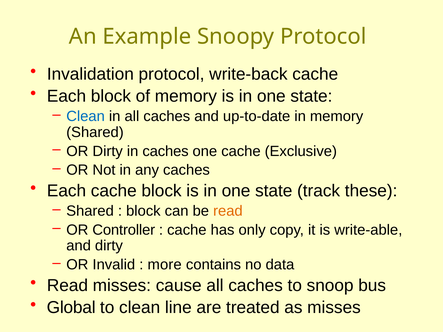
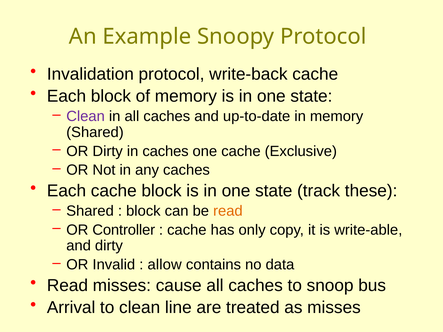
Clean at (86, 116) colour: blue -> purple
more: more -> allow
Global: Global -> Arrival
